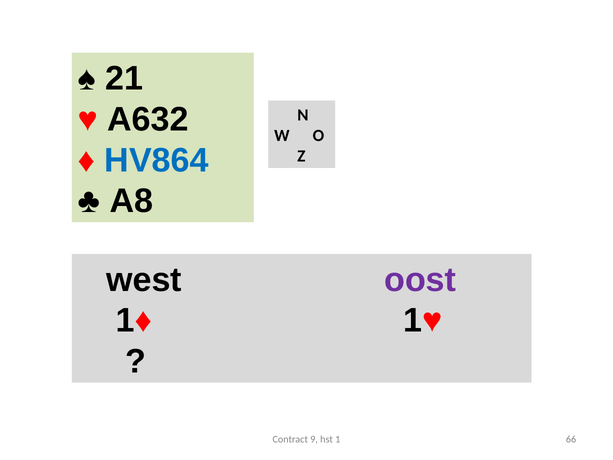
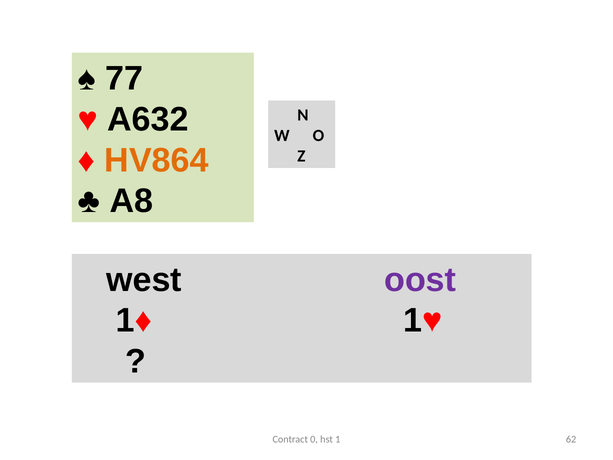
21: 21 -> 77
HV864 colour: blue -> orange
9: 9 -> 0
66: 66 -> 62
